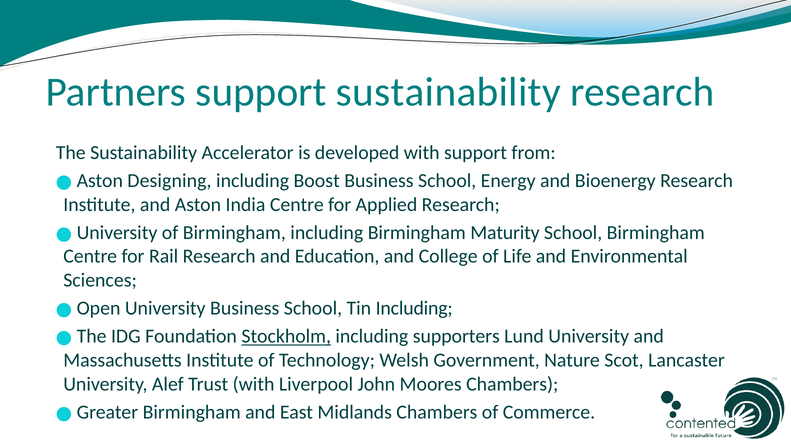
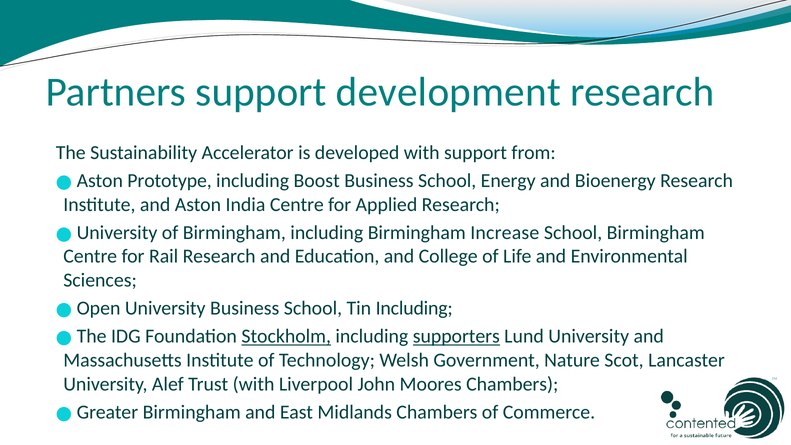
support sustainability: sustainability -> development
Designing: Designing -> Prototype
Maturity: Maturity -> Increase
supporters underline: none -> present
